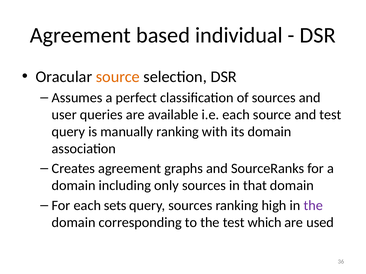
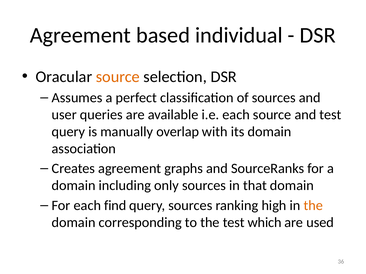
manually ranking: ranking -> overlap
sets: sets -> find
the at (313, 206) colour: purple -> orange
